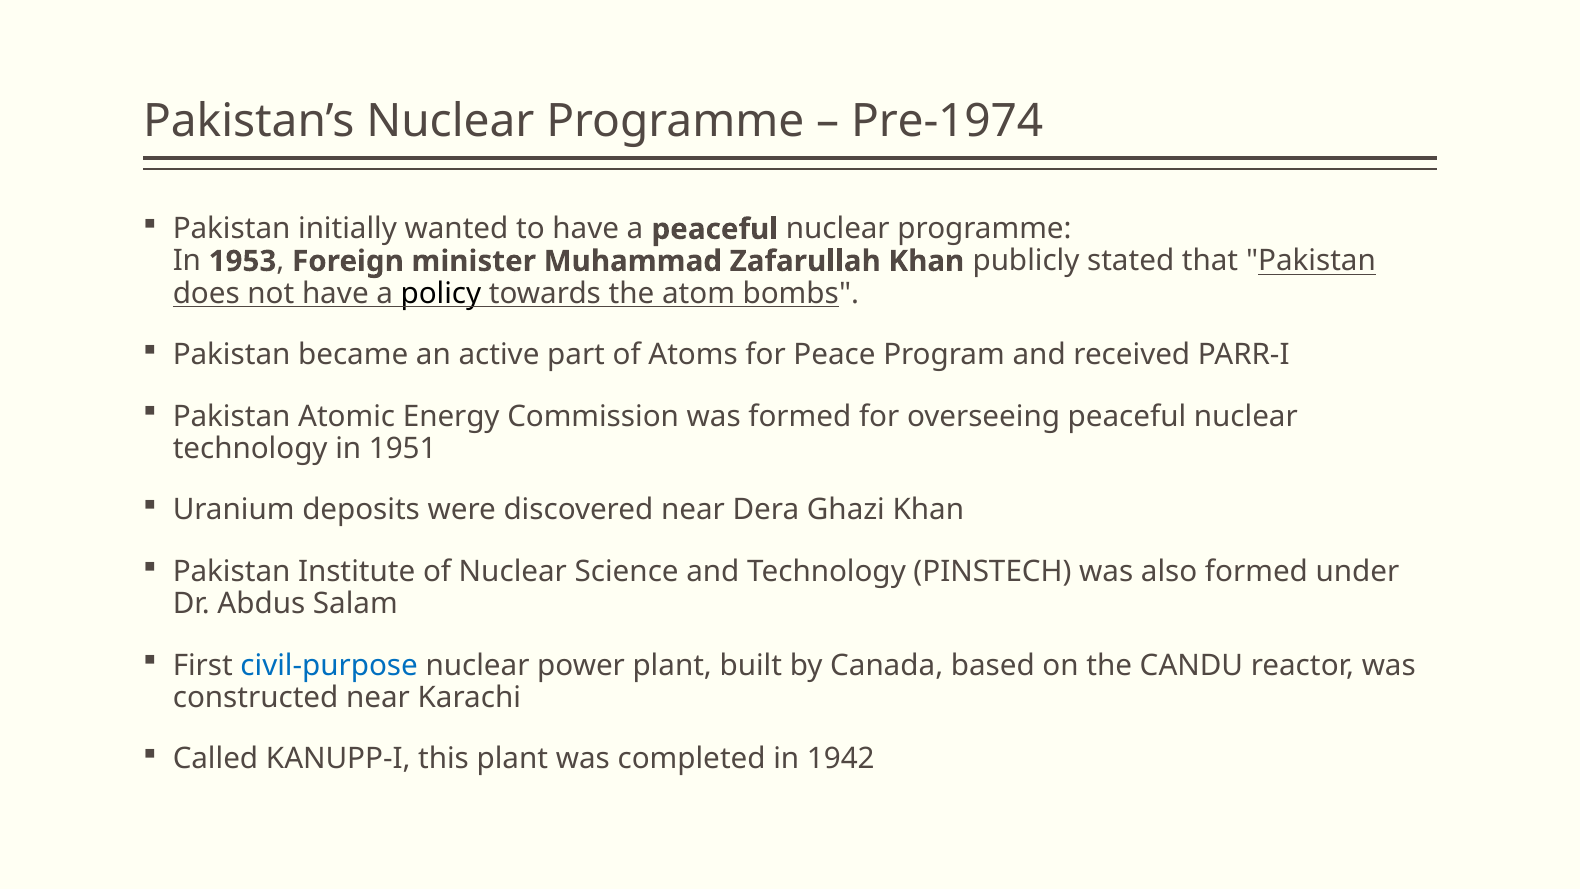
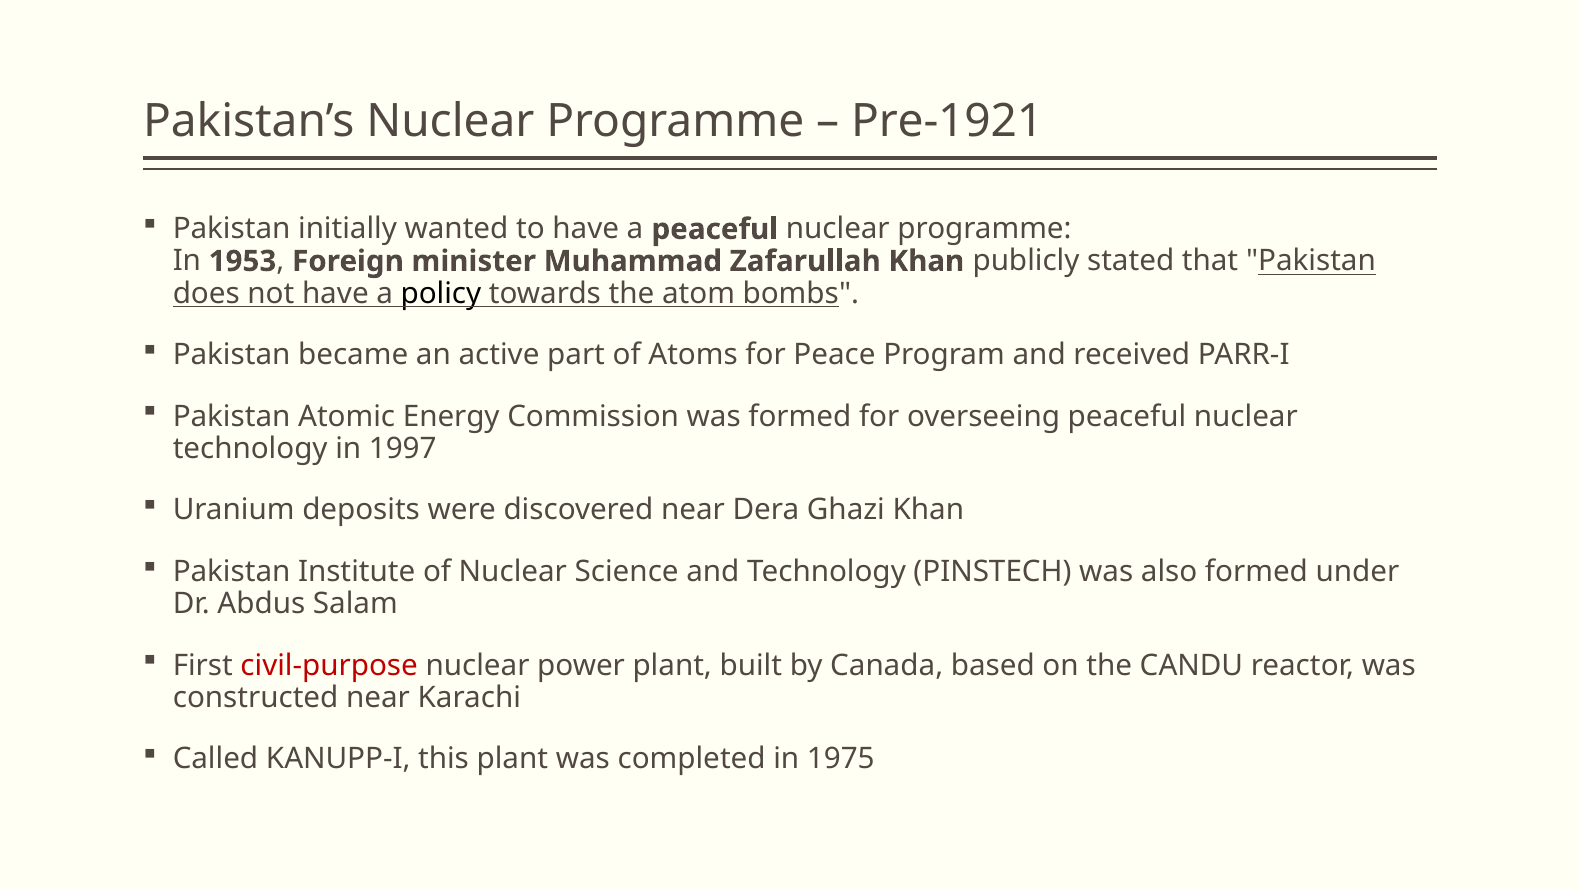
Pre-1974: Pre-1974 -> Pre-1921
1951: 1951 -> 1997
civil-purpose colour: blue -> red
1942: 1942 -> 1975
